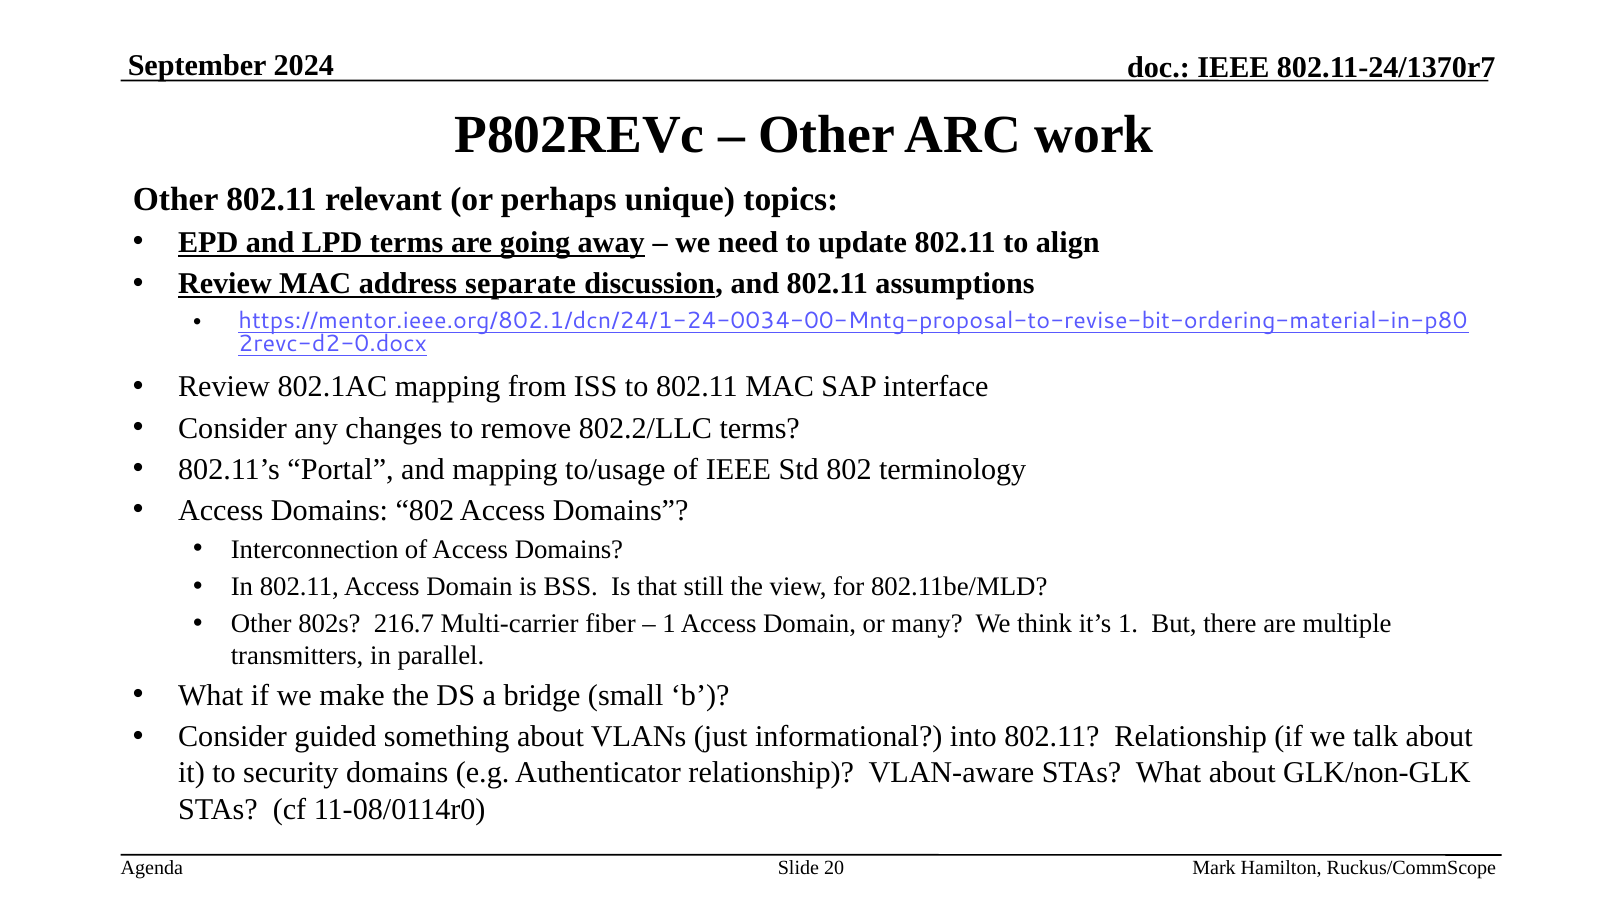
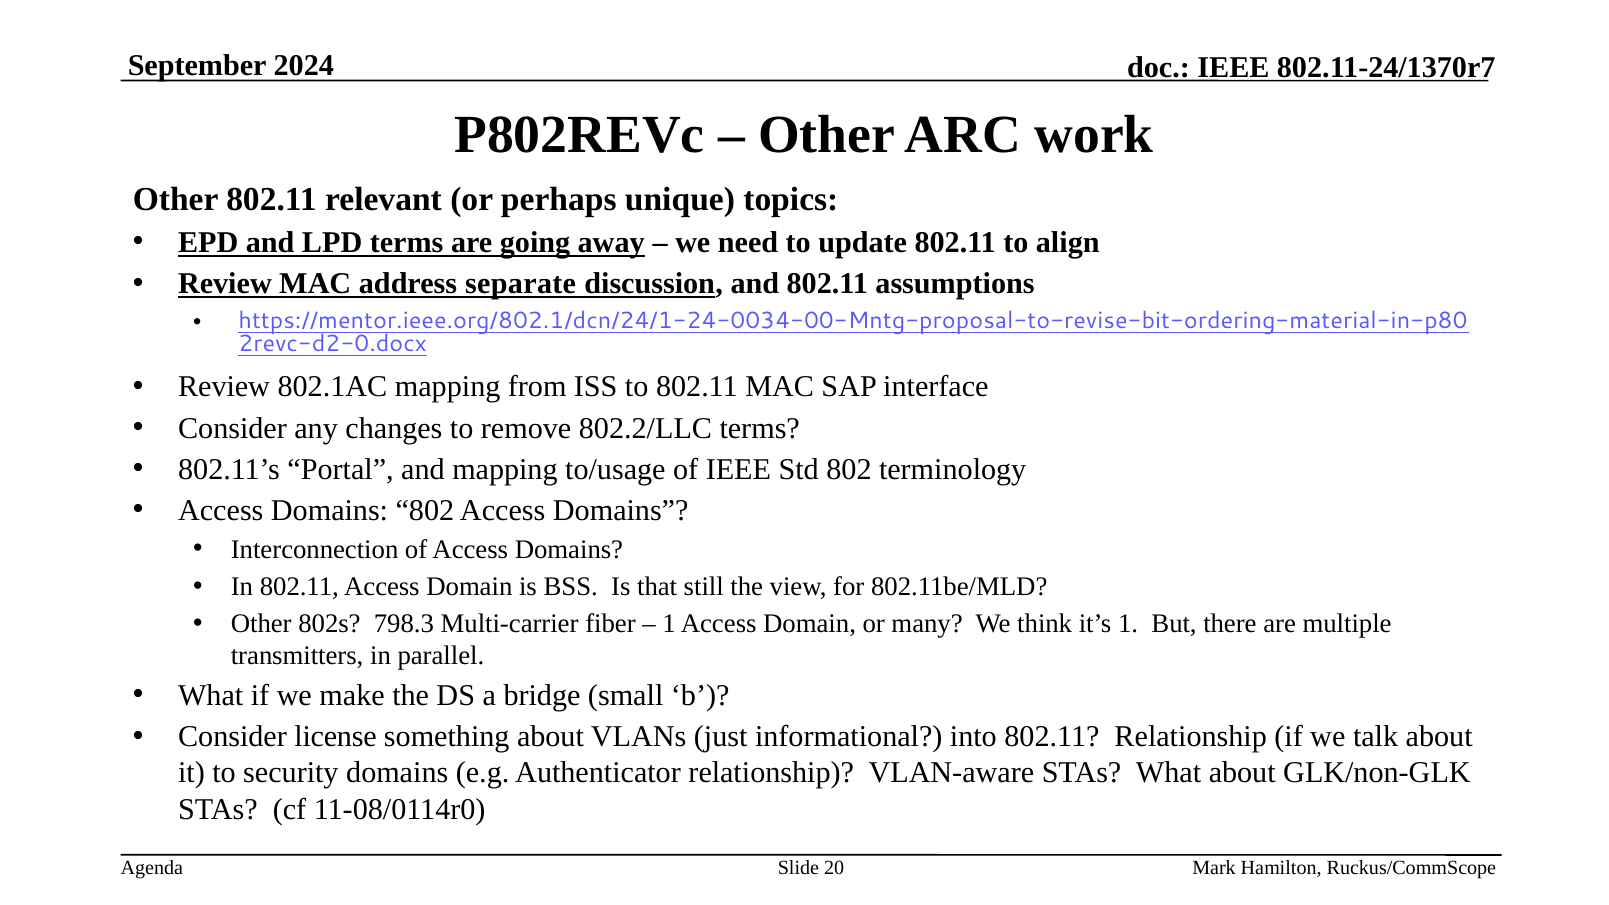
216.7: 216.7 -> 798.3
guided: guided -> license
